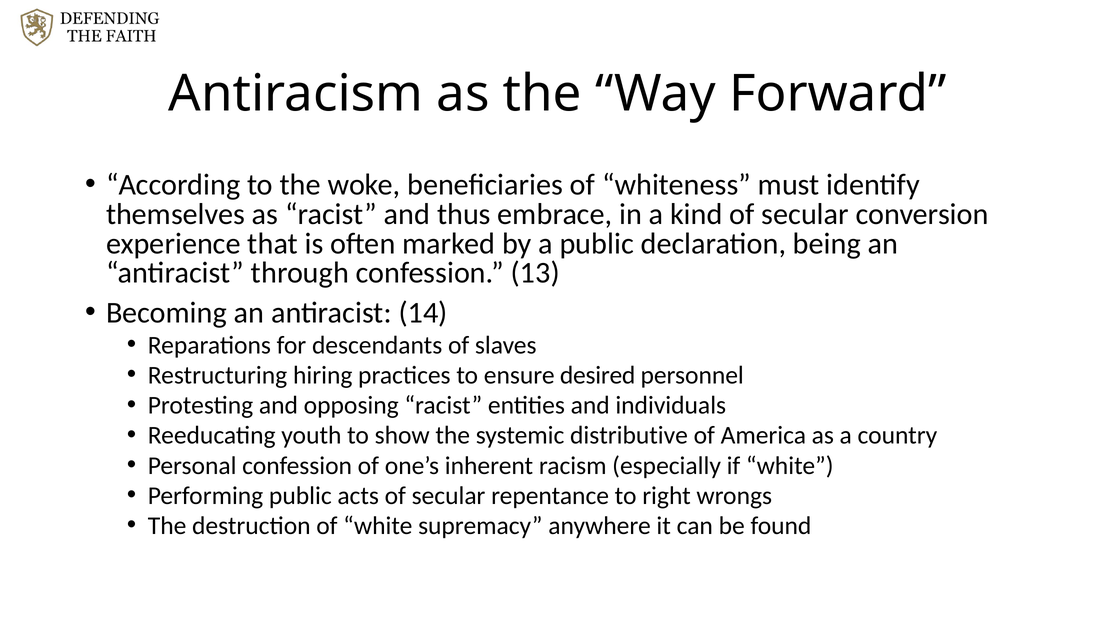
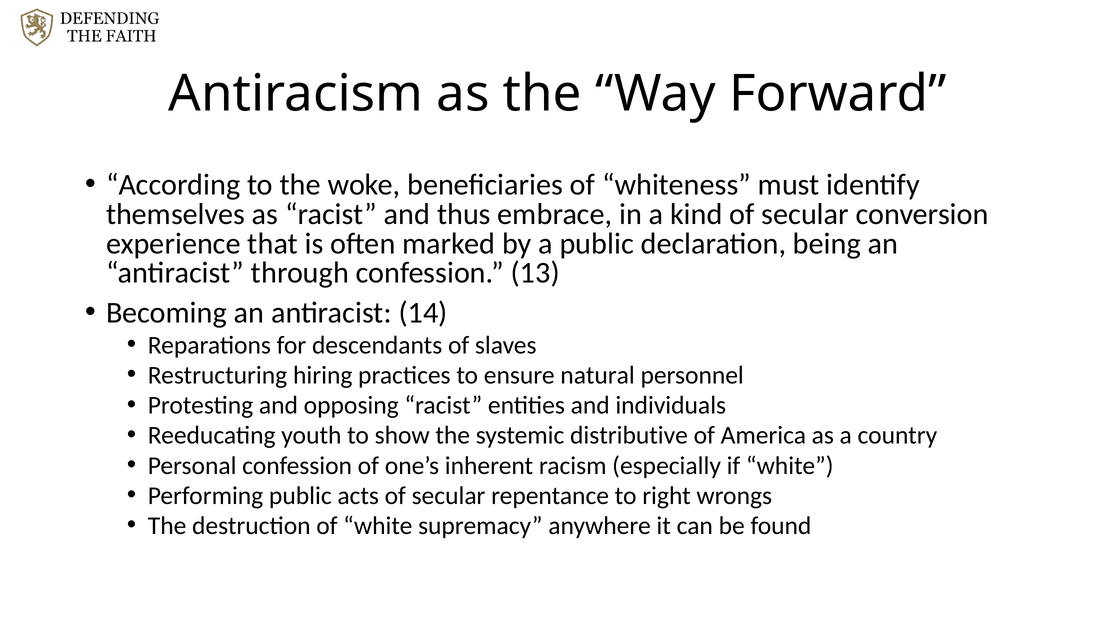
desired: desired -> natural
